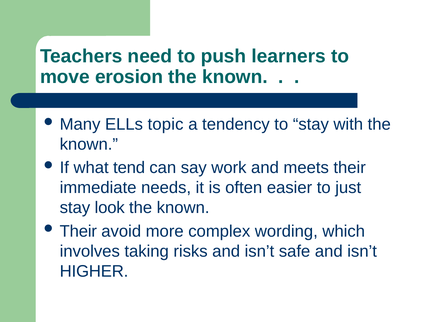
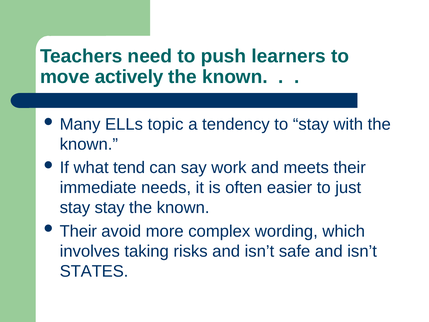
erosion: erosion -> actively
stay look: look -> stay
HIGHER: HIGHER -> STATES
